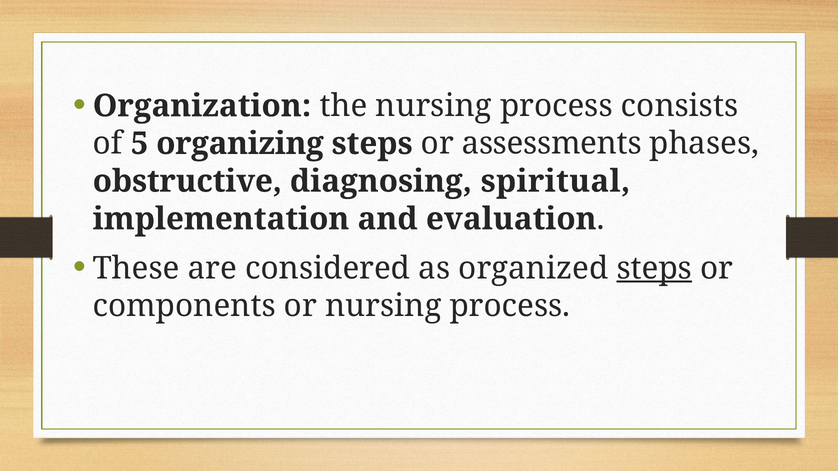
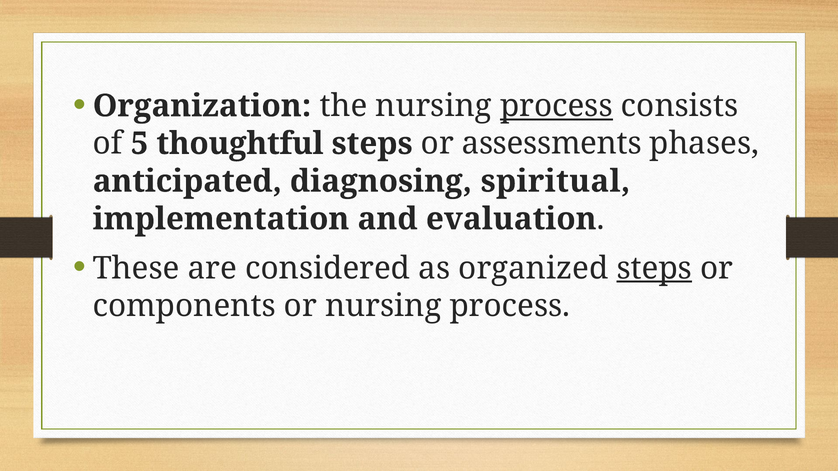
process at (556, 106) underline: none -> present
organizing: organizing -> thoughtful
obstructive: obstructive -> anticipated
